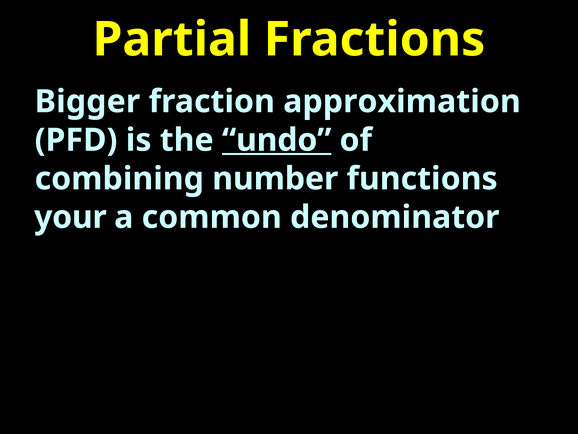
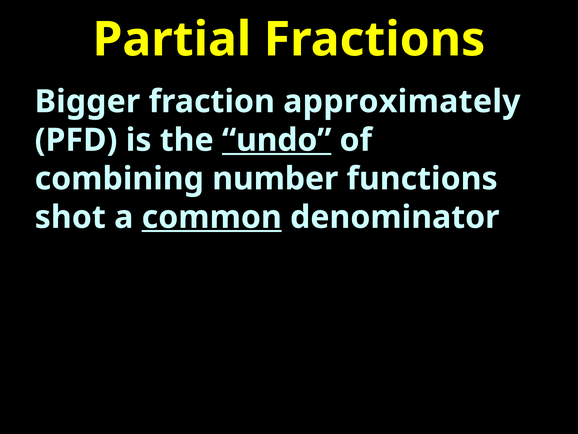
approximation: approximation -> approximately
your: your -> shot
common underline: none -> present
